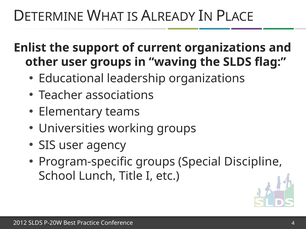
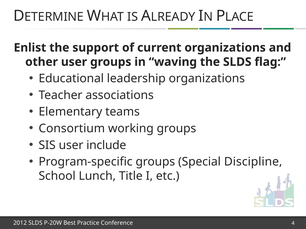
Universities: Universities -> Consortium
agency: agency -> include
